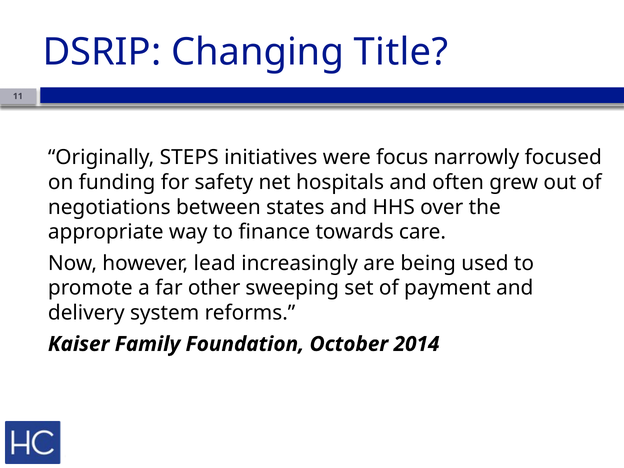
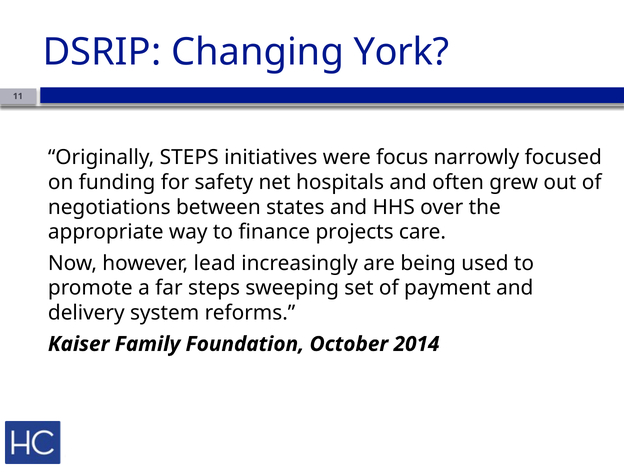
Title: Title -> York
towards: towards -> projects
far other: other -> steps
